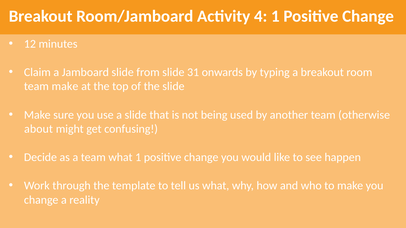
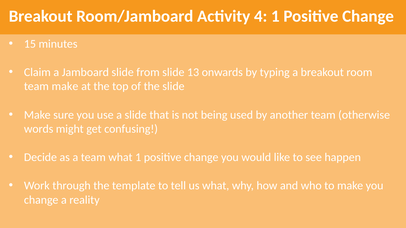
12: 12 -> 15
31: 31 -> 13
about: about -> words
